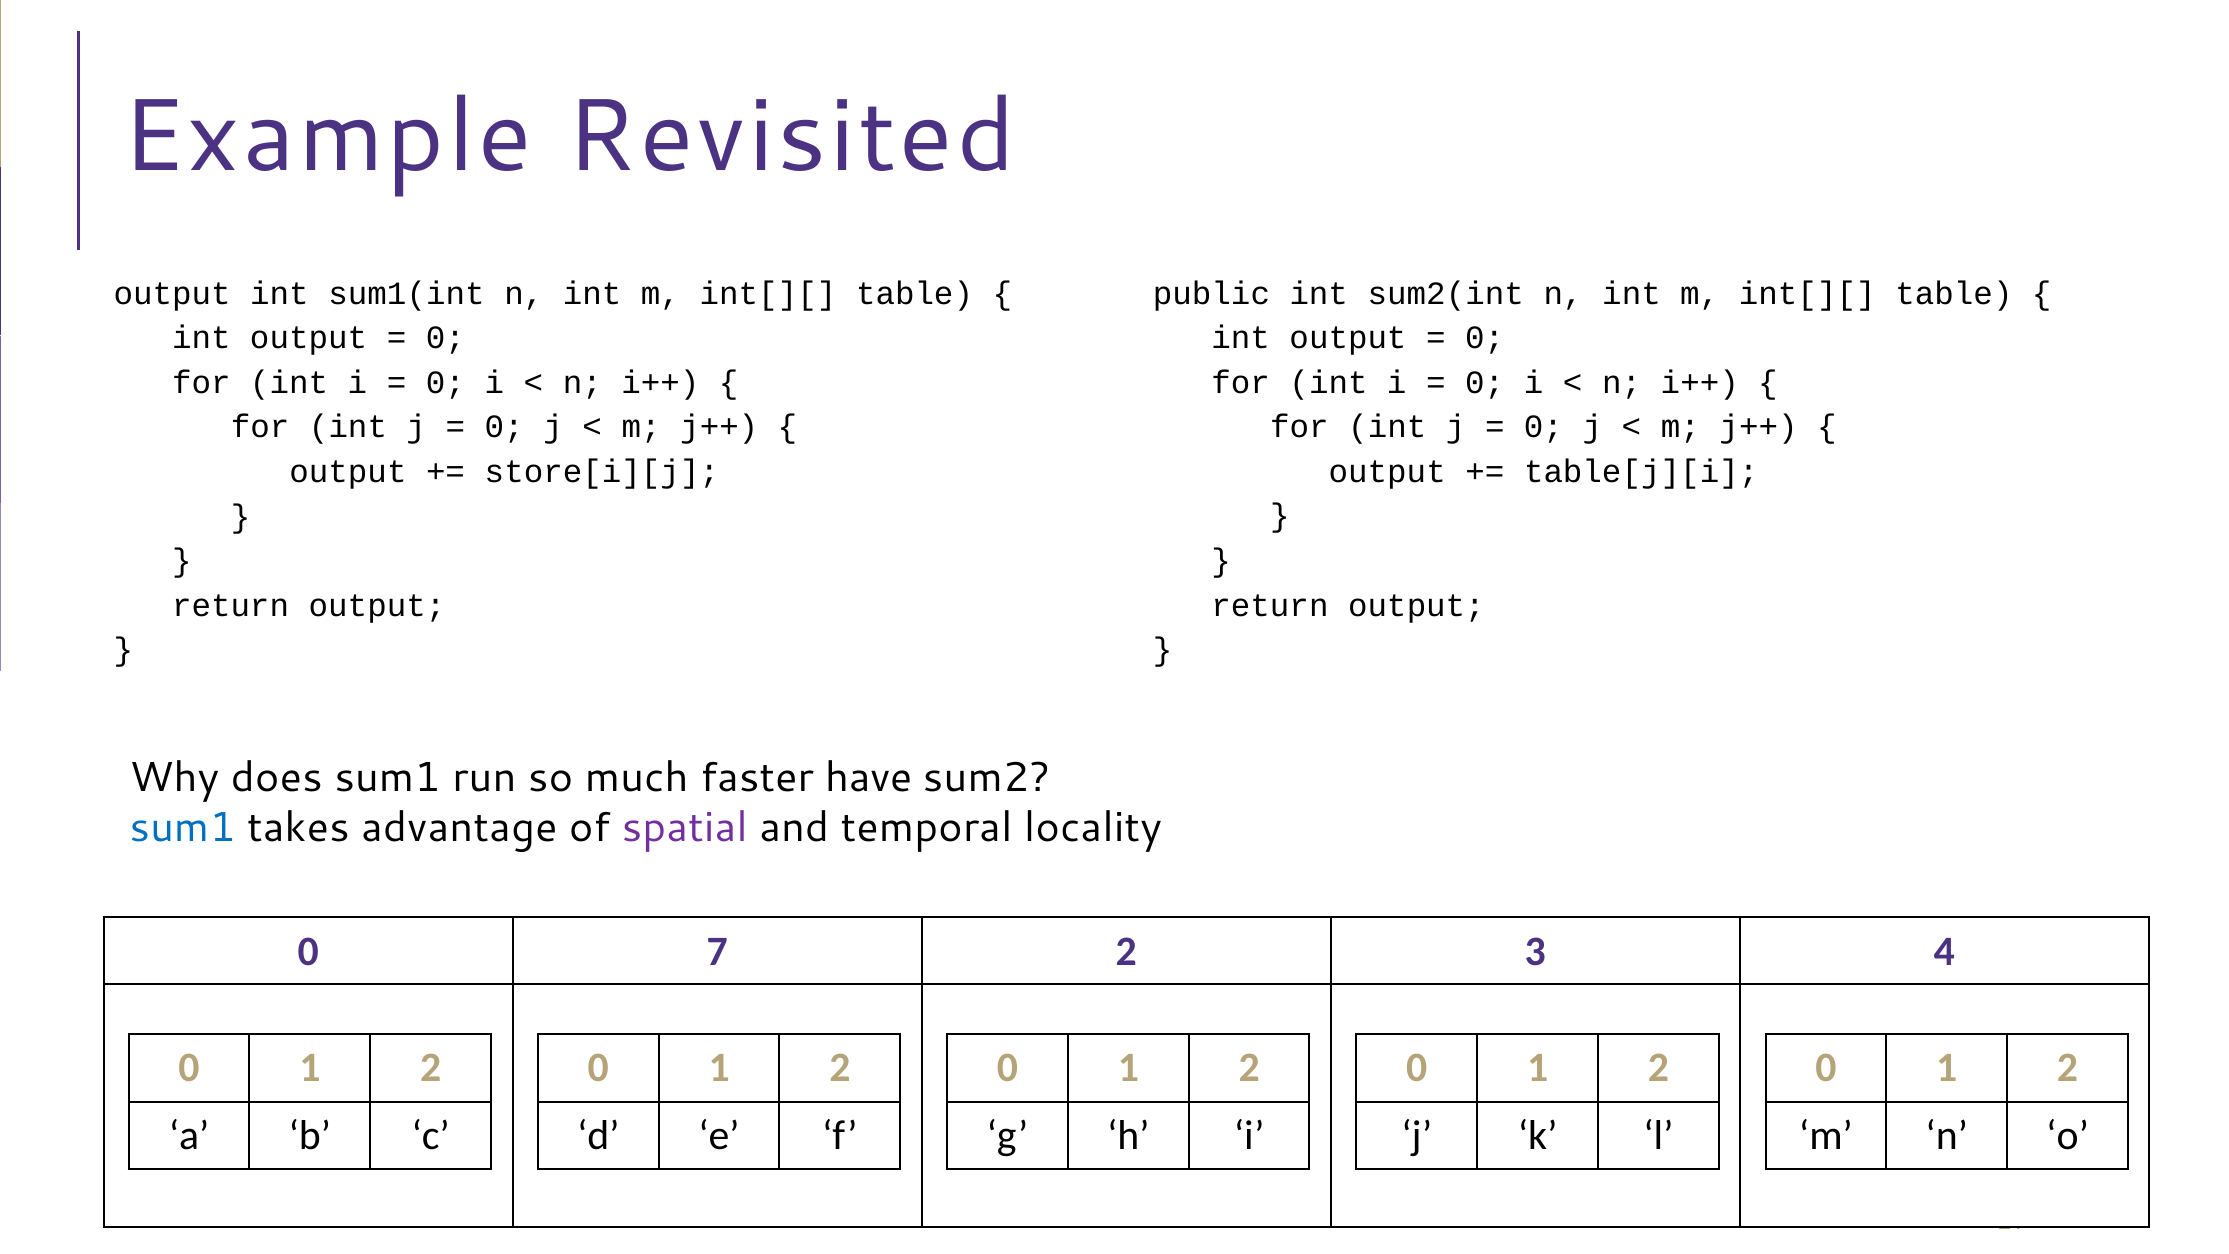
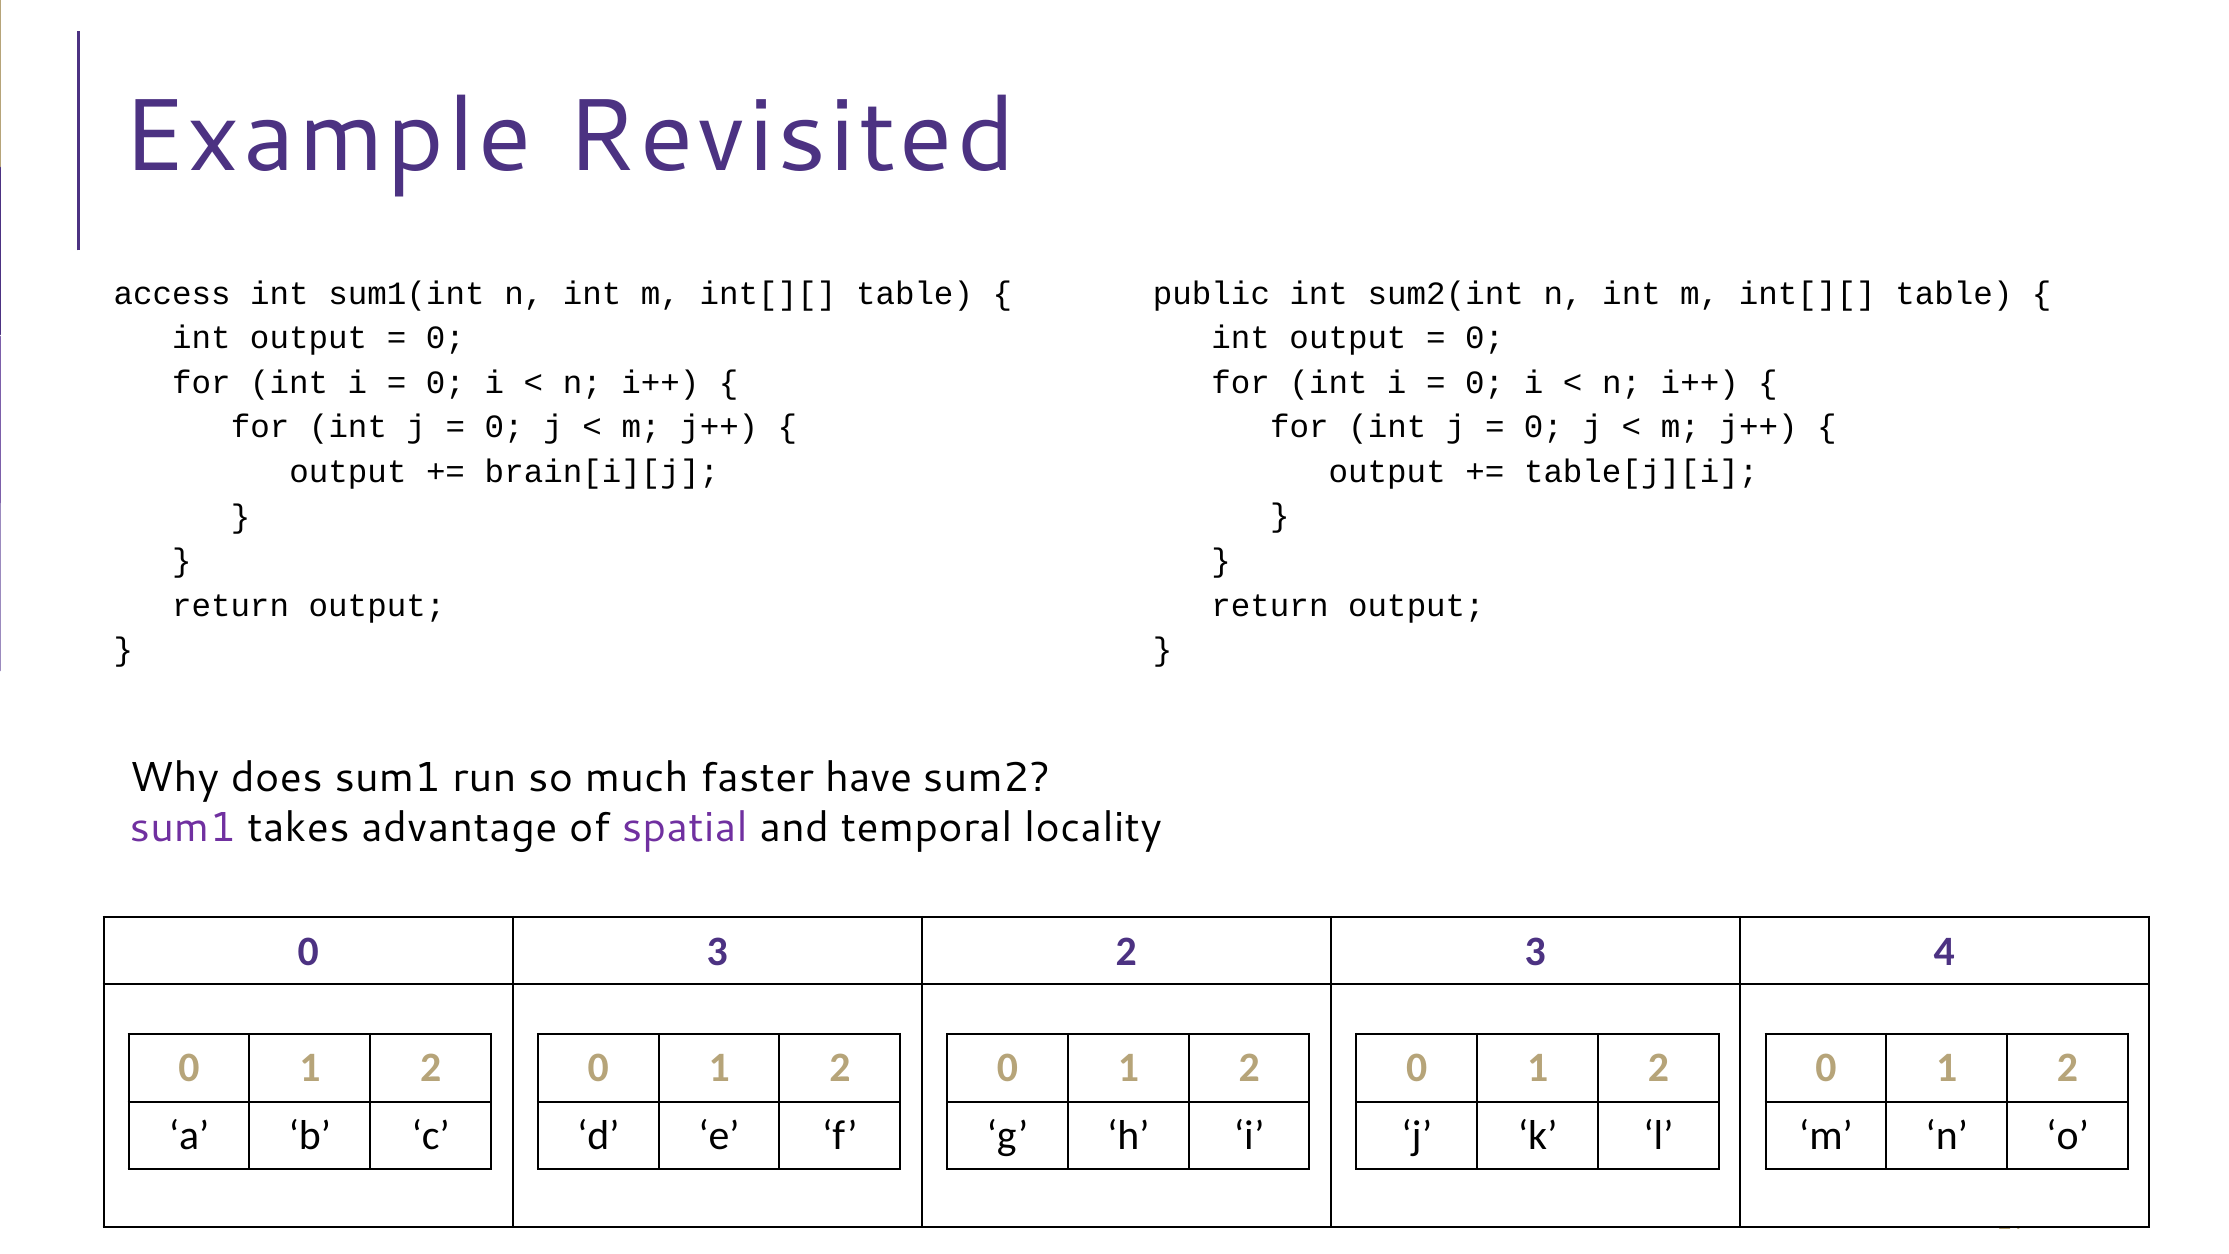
output at (172, 293): output -> access
store[i][j: store[i][j -> brain[i][j
sum1 at (183, 828) colour: blue -> purple
0 7: 7 -> 3
